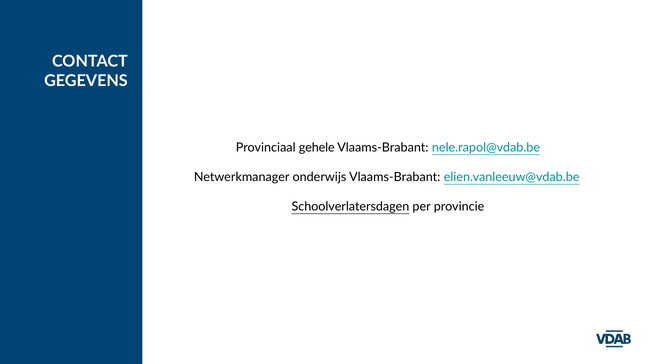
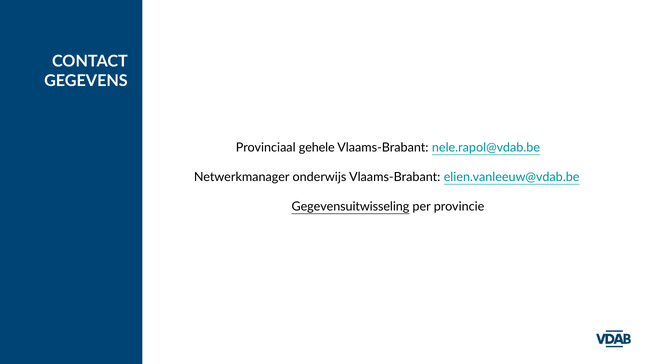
Schoolverlatersdagen: Schoolverlatersdagen -> Gegevensuitwisseling
